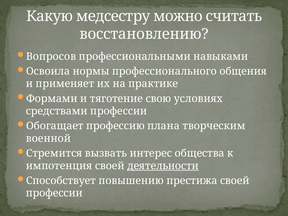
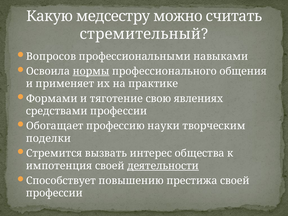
восстановлению: восстановлению -> стремительный
нормы underline: none -> present
условиях: условиях -> явлениях
плана: плана -> науки
военной: военной -> поделки
